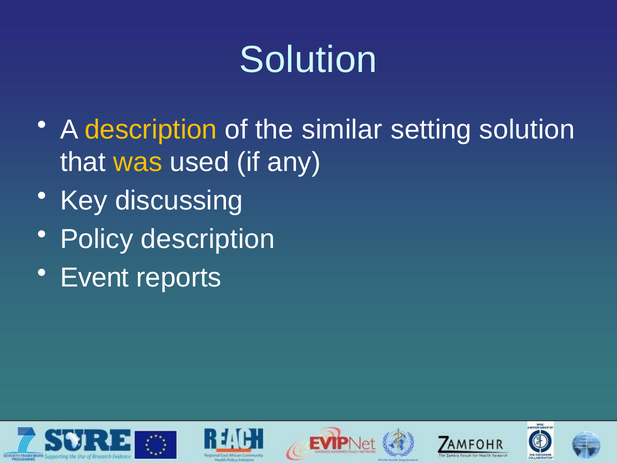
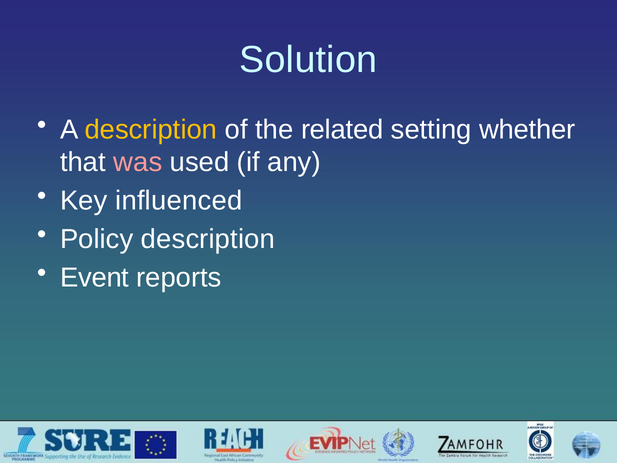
similar: similar -> related
setting solution: solution -> whether
was colour: yellow -> pink
discussing: discussing -> influenced
